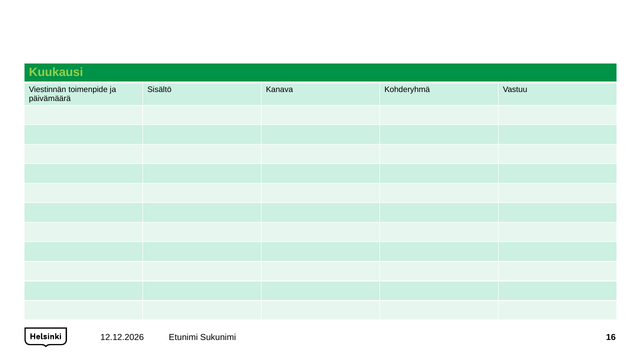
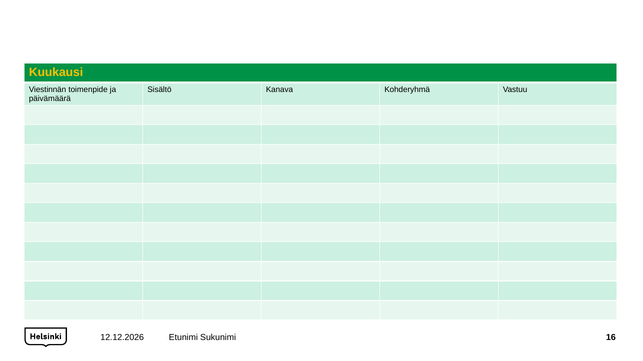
Kuukausi colour: light green -> yellow
